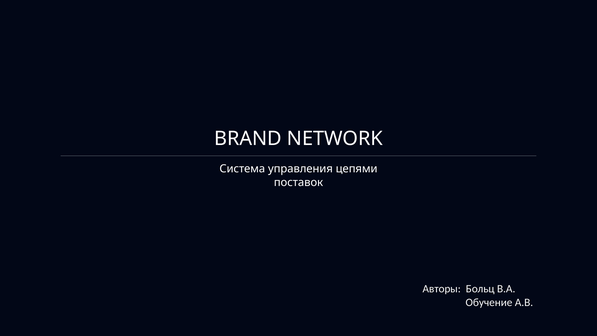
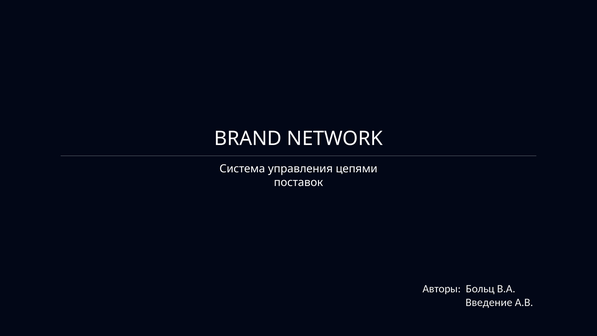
Обучение: Обучение -> Введение
